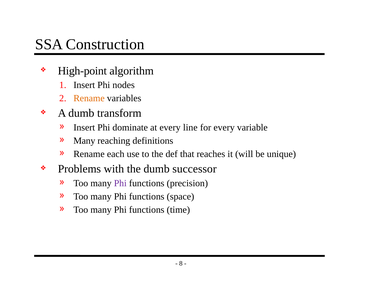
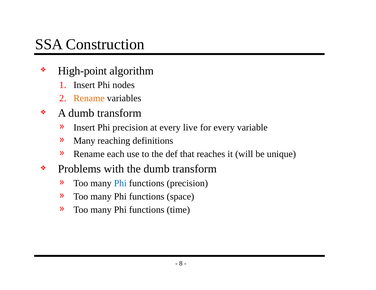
Phi dominate: dominate -> precision
line: line -> live
the dumb successor: successor -> transform
Phi at (120, 184) colour: purple -> blue
